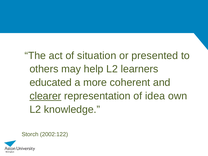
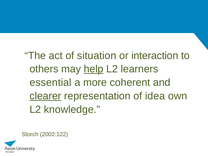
presented: presented -> interaction
help underline: none -> present
educated: educated -> essential
